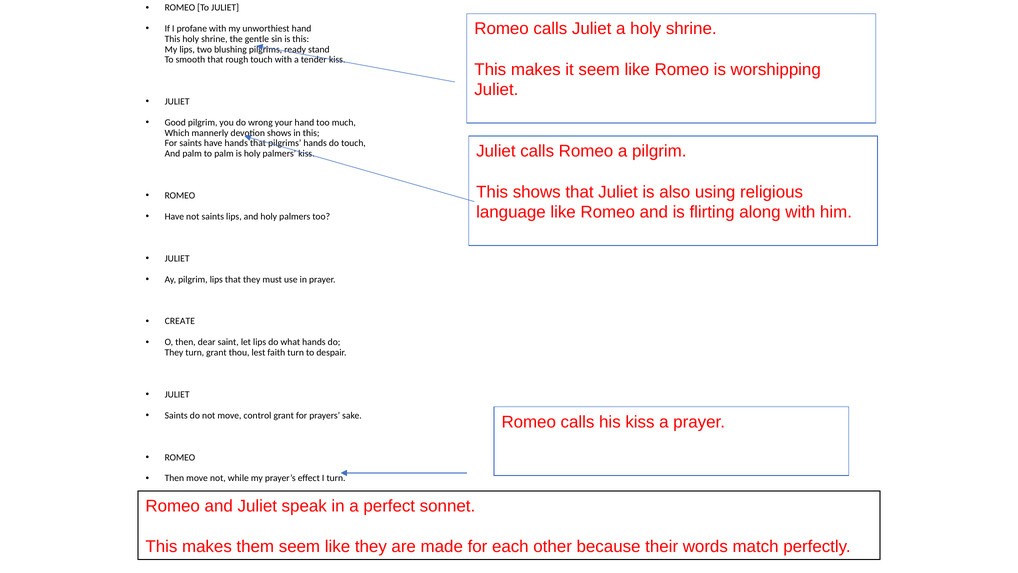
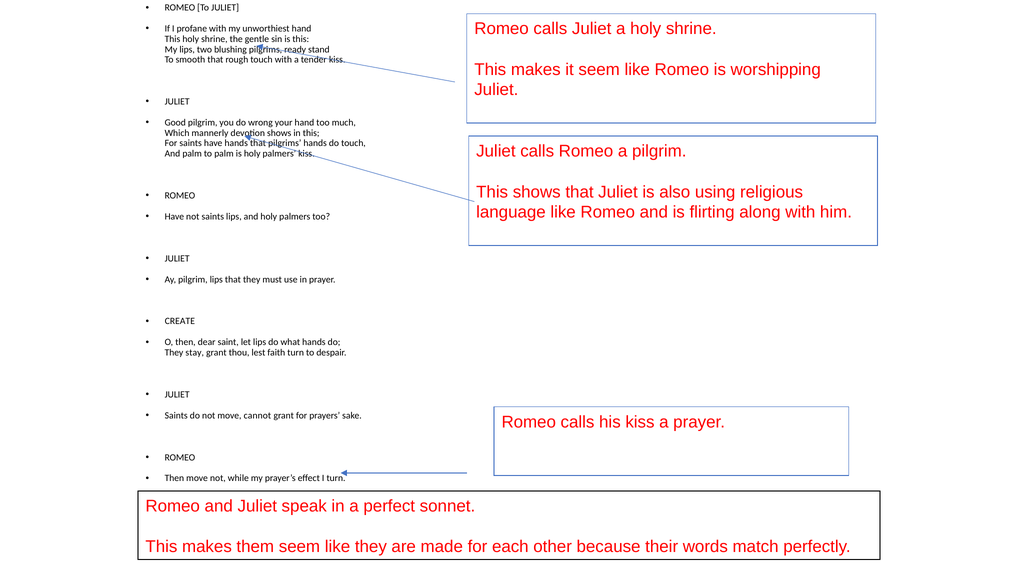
They turn: turn -> stay
control: control -> cannot
